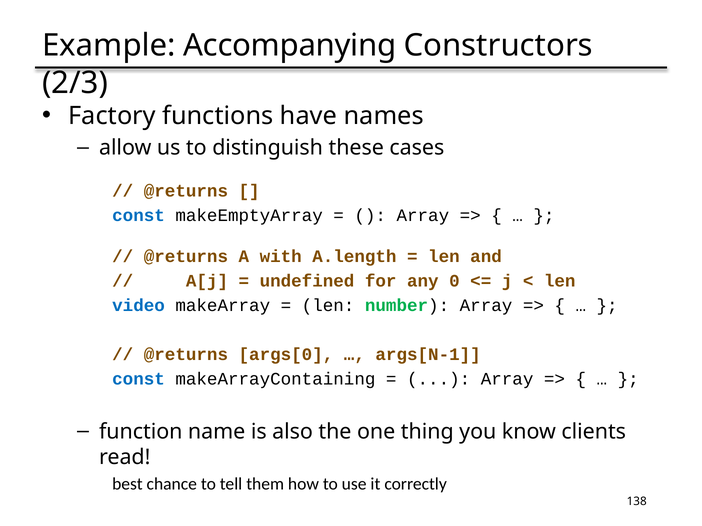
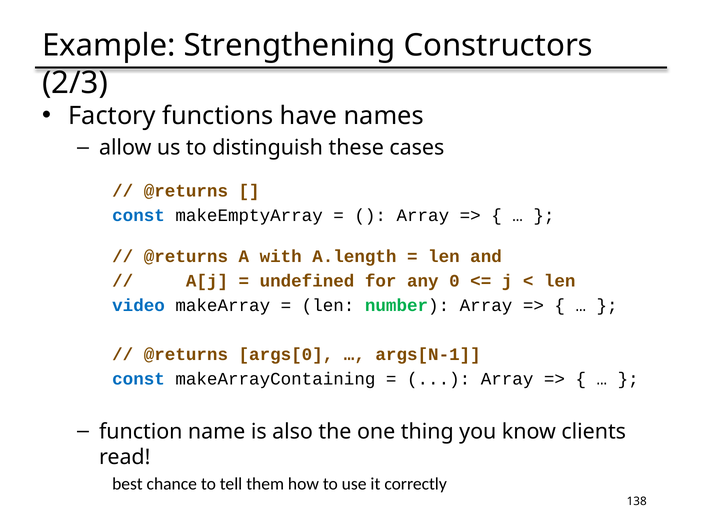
Accompanying: Accompanying -> Strengthening
